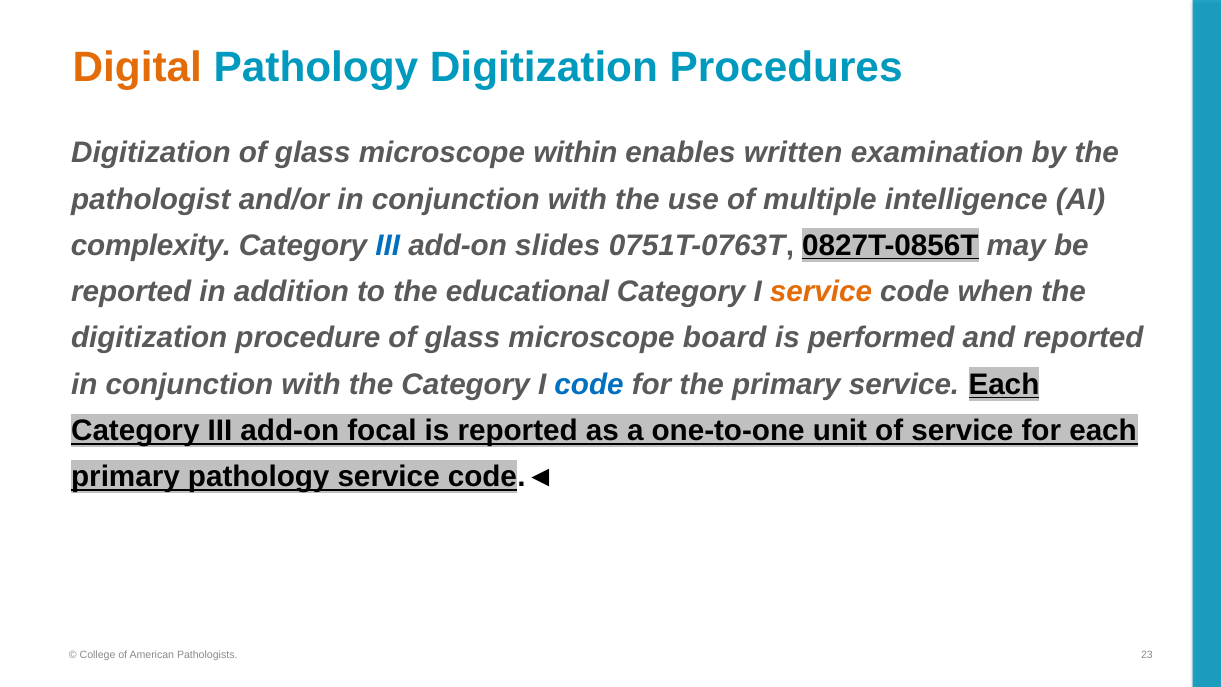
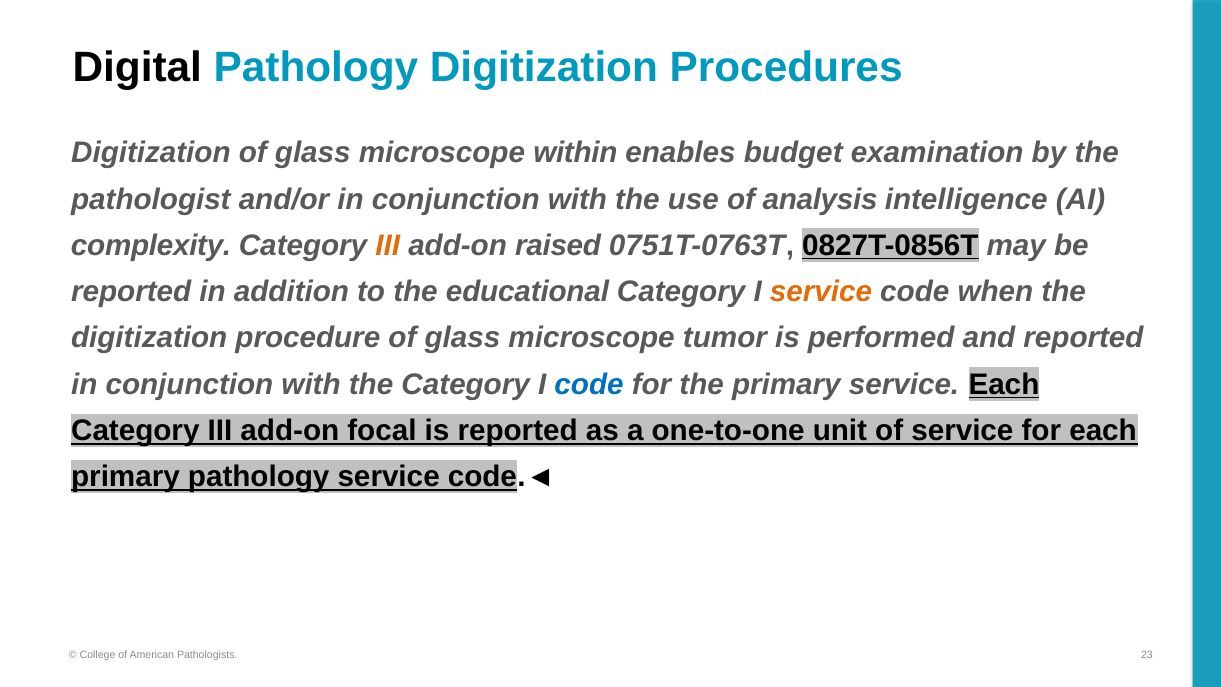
Digital colour: orange -> black
written: written -> budget
multiple: multiple -> analysis
III at (388, 245) colour: blue -> orange
slides: slides -> raised
board: board -> tumor
